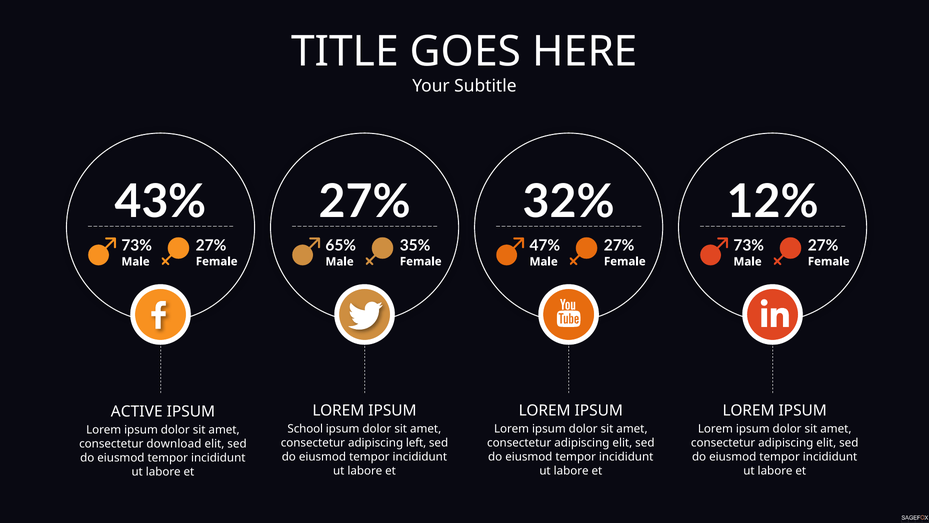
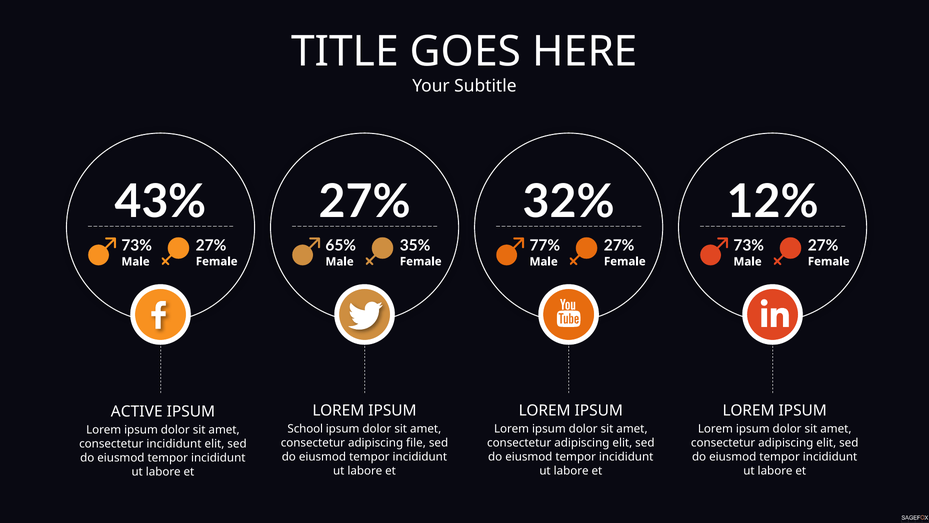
47%: 47% -> 77%
left: left -> file
consectetur download: download -> incididunt
